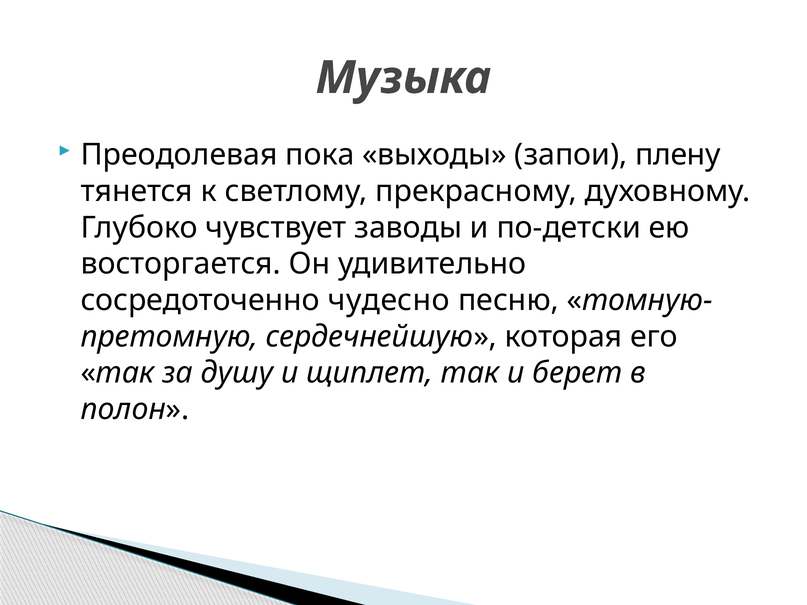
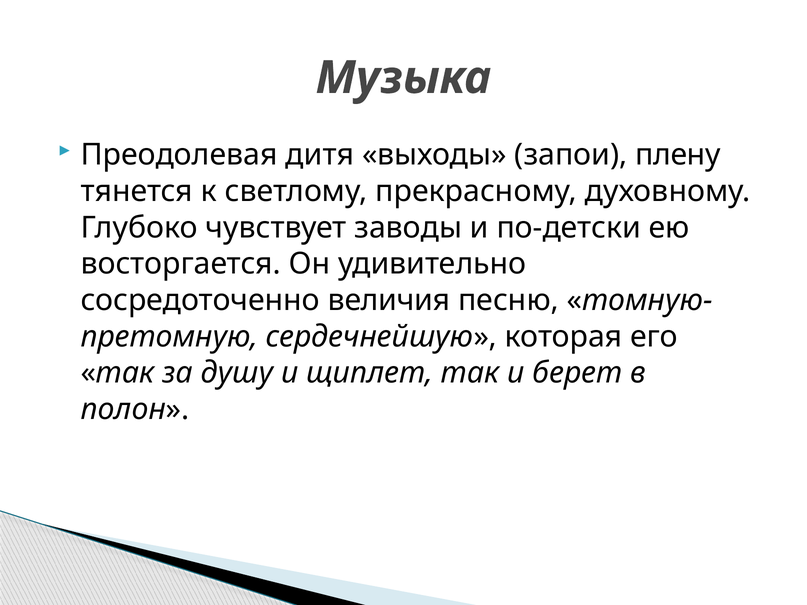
пока: пока -> дитя
чудесно: чудесно -> величия
